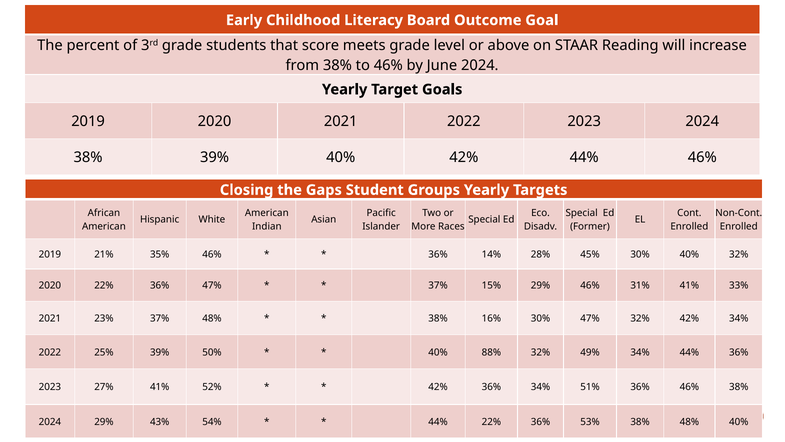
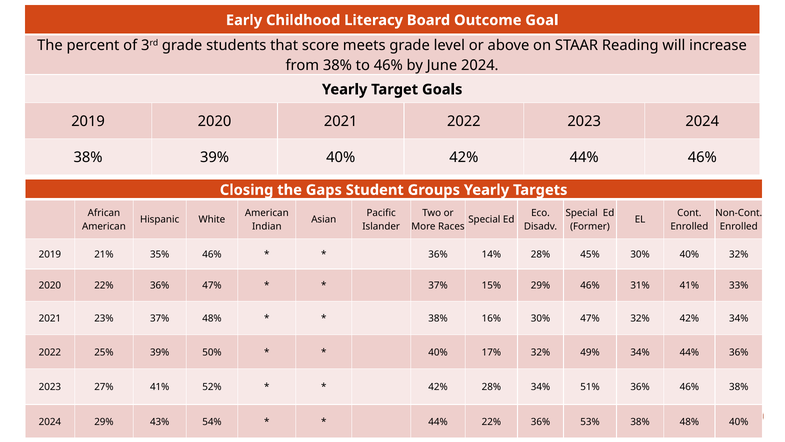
88%: 88% -> 17%
42% 36%: 36% -> 28%
